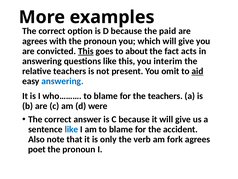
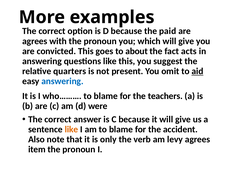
This at (86, 51) underline: present -> none
interim: interim -> suggest
relative teachers: teachers -> quarters
like at (71, 129) colour: blue -> orange
fork: fork -> levy
poet: poet -> item
